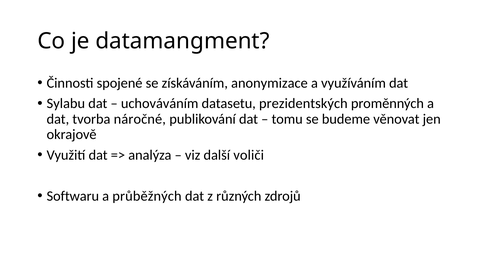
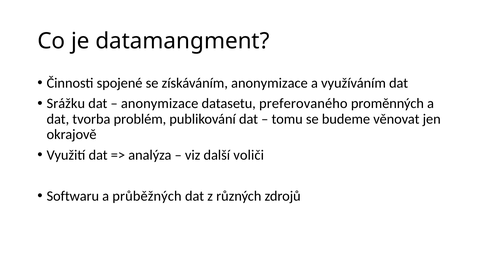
Sylabu: Sylabu -> Srážku
uchováváním at (160, 104): uchováváním -> anonymizace
prezidentských: prezidentských -> preferovaného
náročné: náročné -> problém
